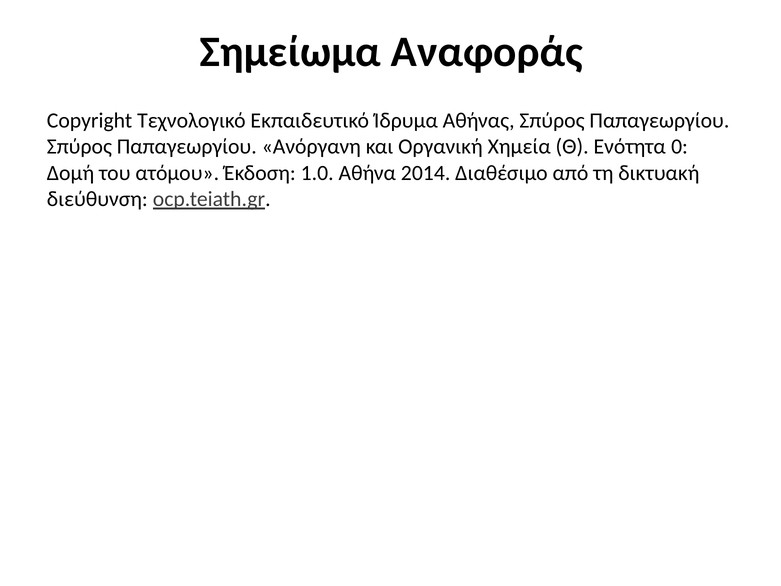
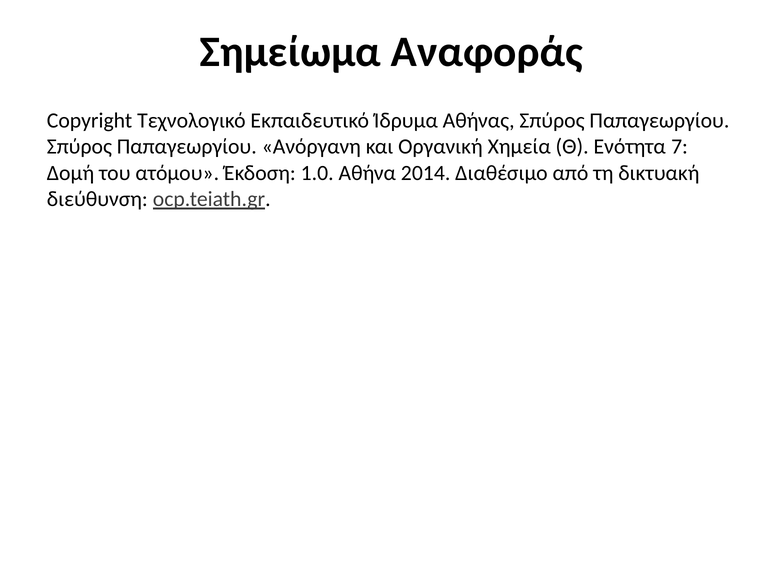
0: 0 -> 7
